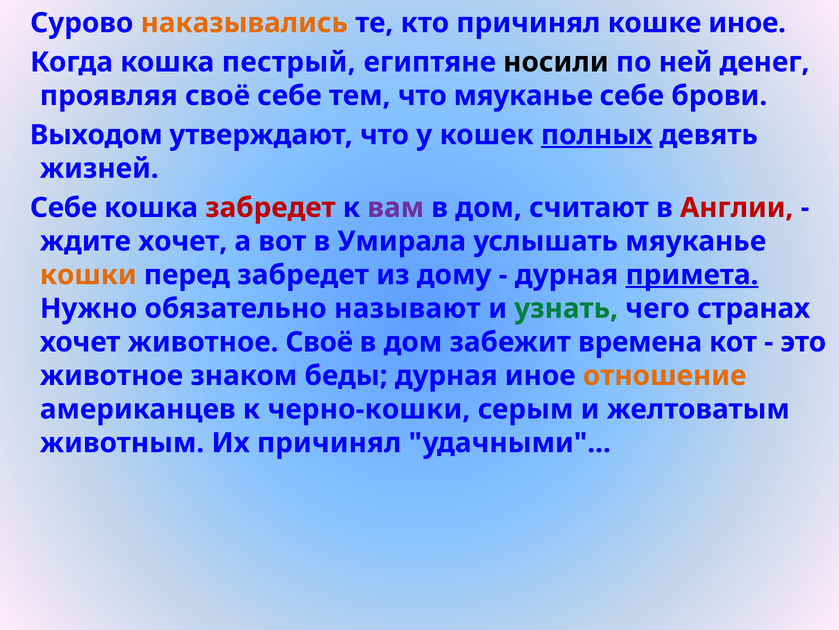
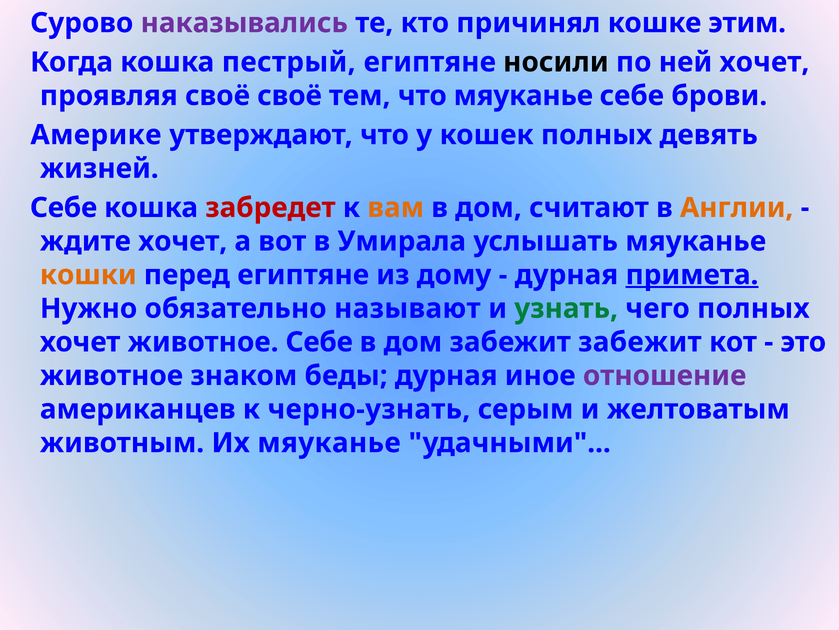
наказывались colour: orange -> purple
кошке иное: иное -> этим
ней денег: денег -> хочет
своё себе: себе -> своё
Выходом: Выходом -> Америке
полных at (597, 135) underline: present -> none
вам colour: purple -> orange
Англии colour: red -> orange
перед забредет: забредет -> египтяне
чего странах: странах -> полных
животное Своё: Своё -> Себе
забежит времена: времена -> забежит
отношение colour: orange -> purple
черно-кошки: черно-кошки -> черно-узнать
Их причинял: причинял -> мяуканье
